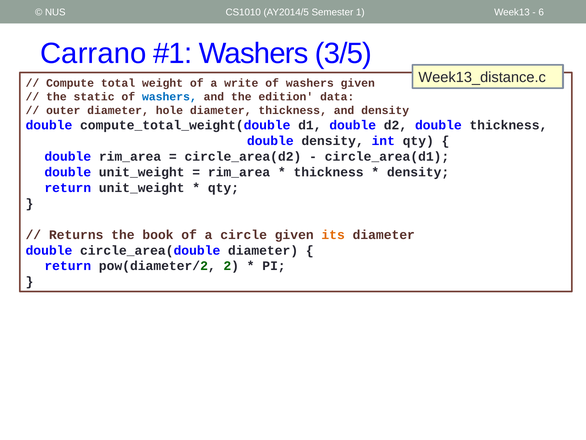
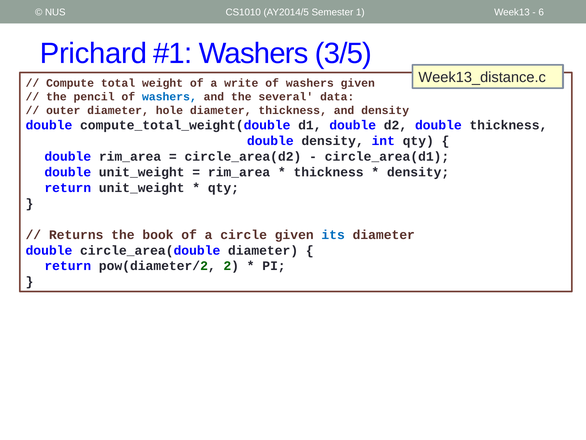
Carrano: Carrano -> Prichard
static: static -> pencil
edition: edition -> several
its colour: orange -> blue
